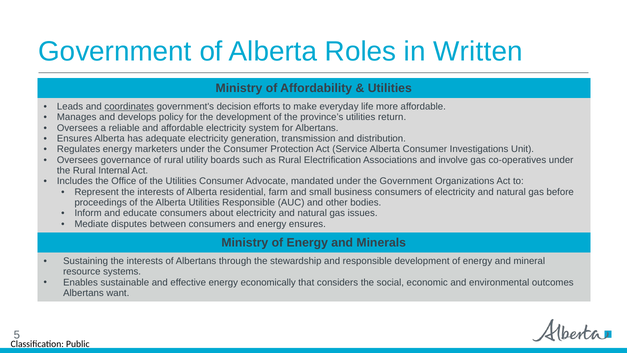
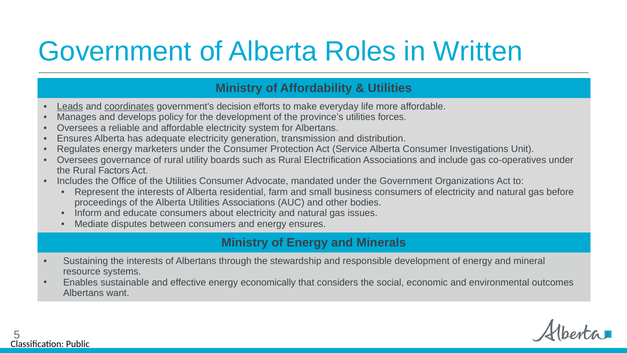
Leads underline: none -> present
return: return -> forces
involve: involve -> include
Internal: Internal -> Factors
Utilities Responsible: Responsible -> Associations
